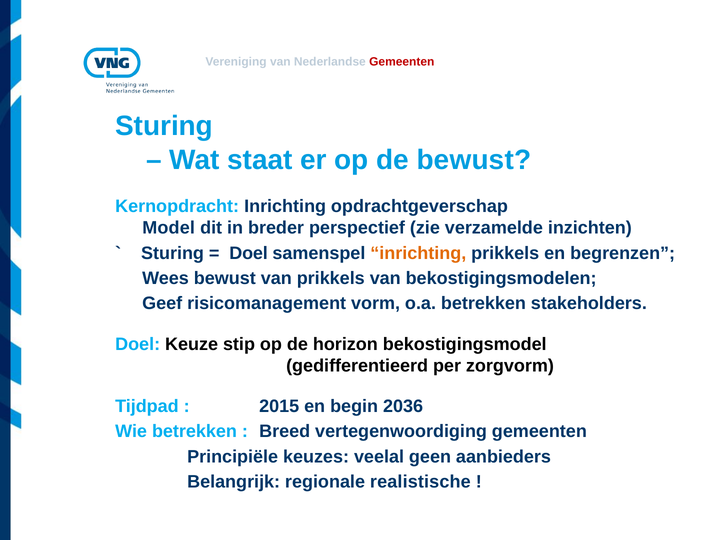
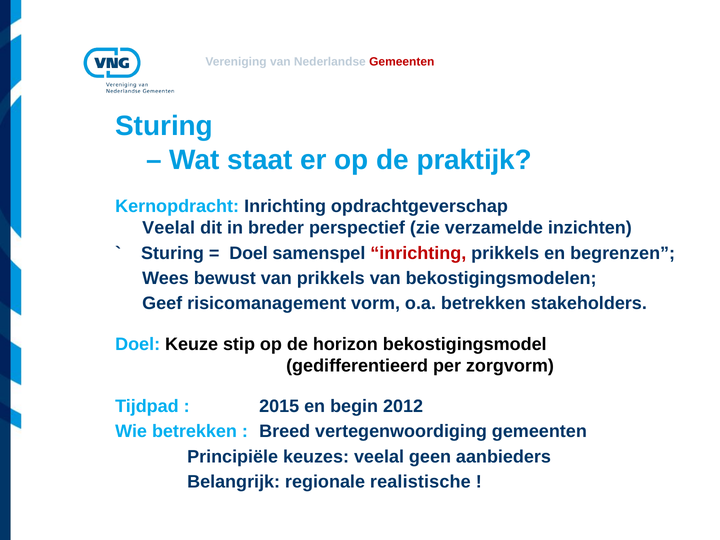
de bewust: bewust -> praktijk
Model at (169, 228): Model -> Veelal
inrichting at (418, 253) colour: orange -> red
2036: 2036 -> 2012
